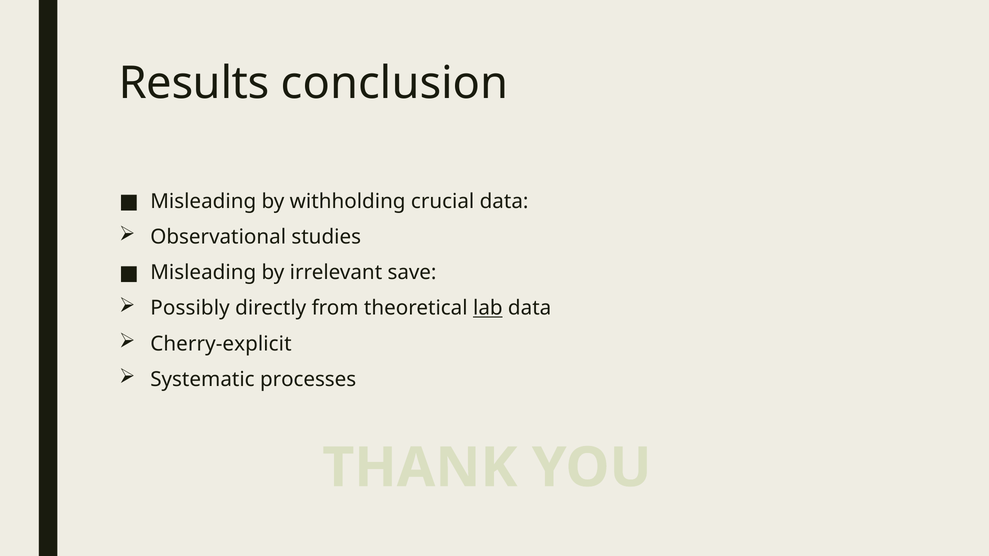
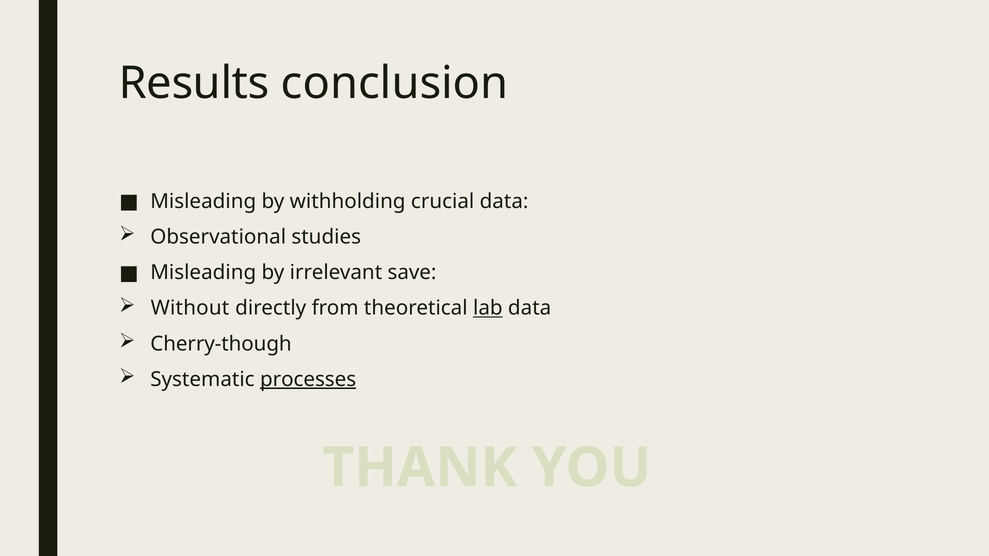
Possibly: Possibly -> Without
Cherry-explicit: Cherry-explicit -> Cherry-though
processes underline: none -> present
